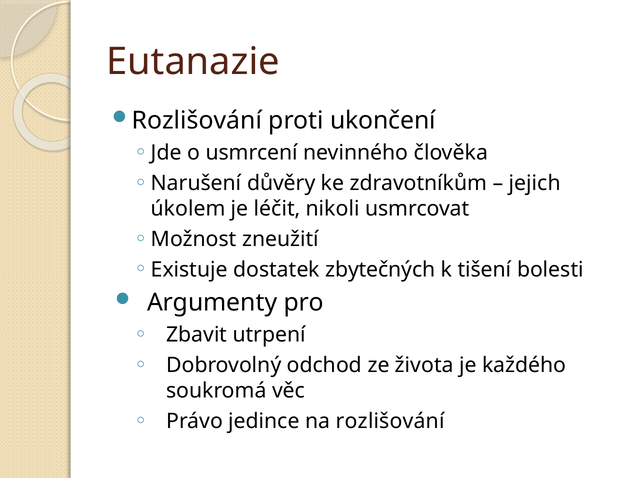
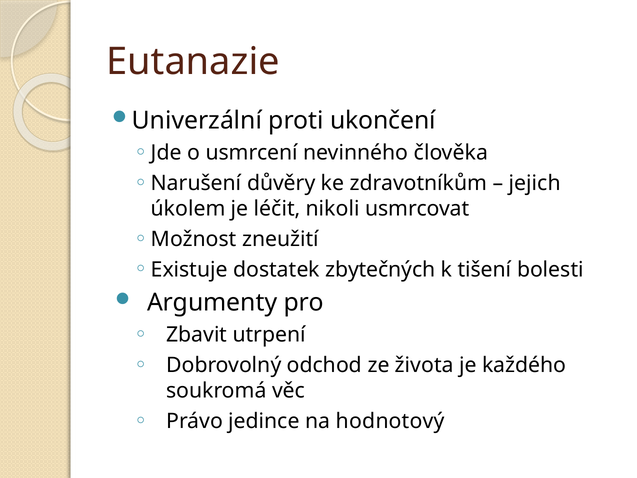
Rozlišování at (197, 121): Rozlišování -> Univerzální
na rozlišování: rozlišování -> hodnotový
